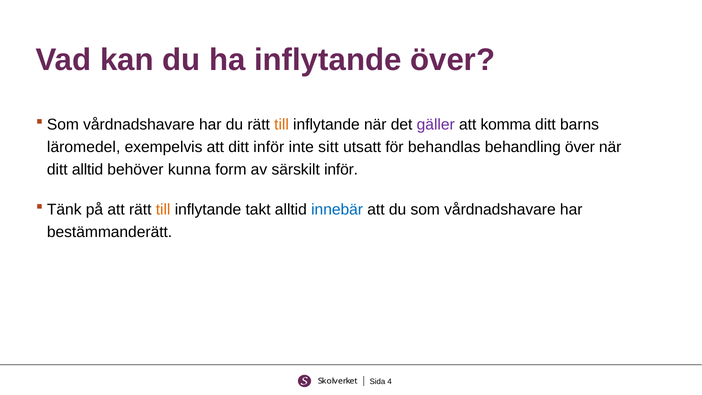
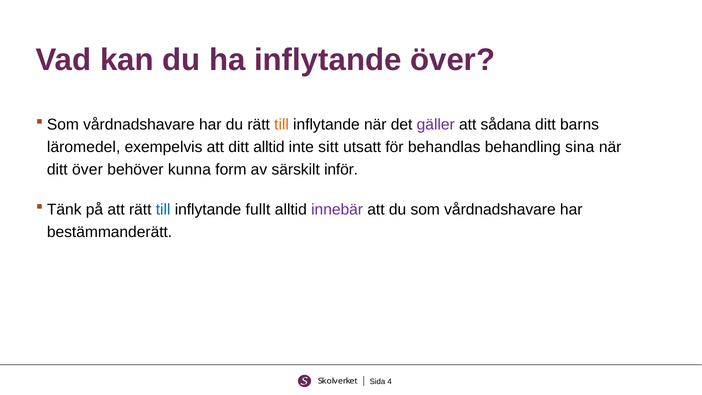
komma: komma -> sådana
ditt inför: inför -> alltid
behandling över: över -> sina
ditt alltid: alltid -> över
till at (163, 209) colour: orange -> blue
takt: takt -> fullt
innebär colour: blue -> purple
